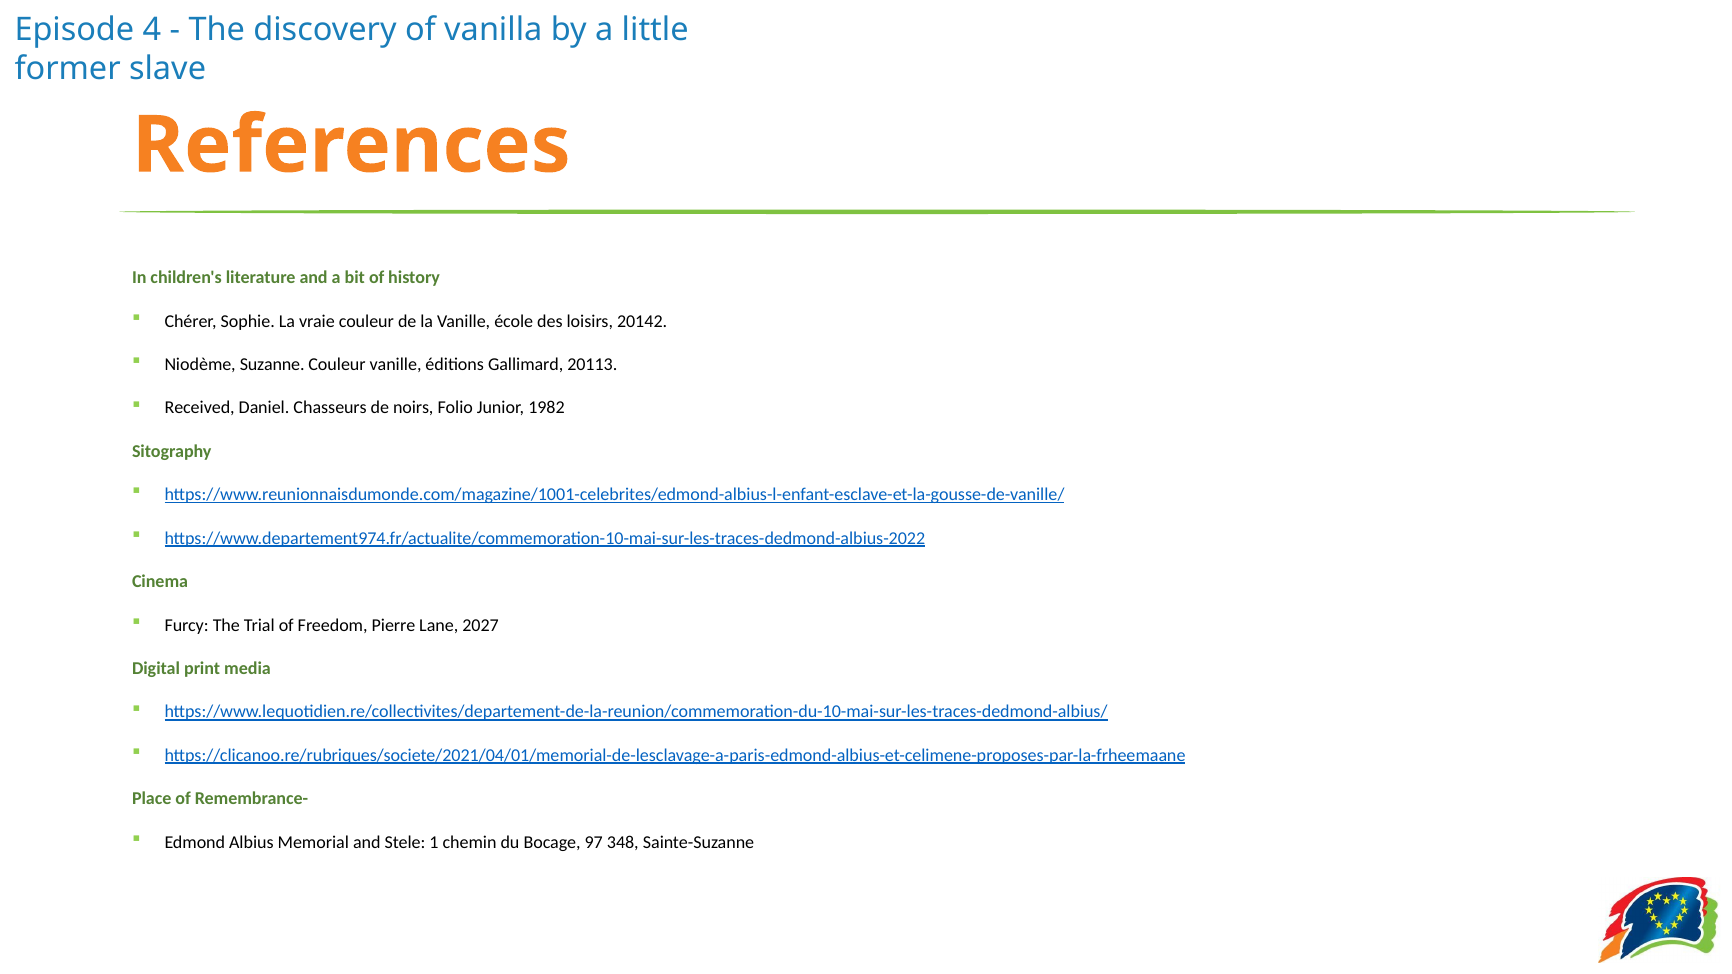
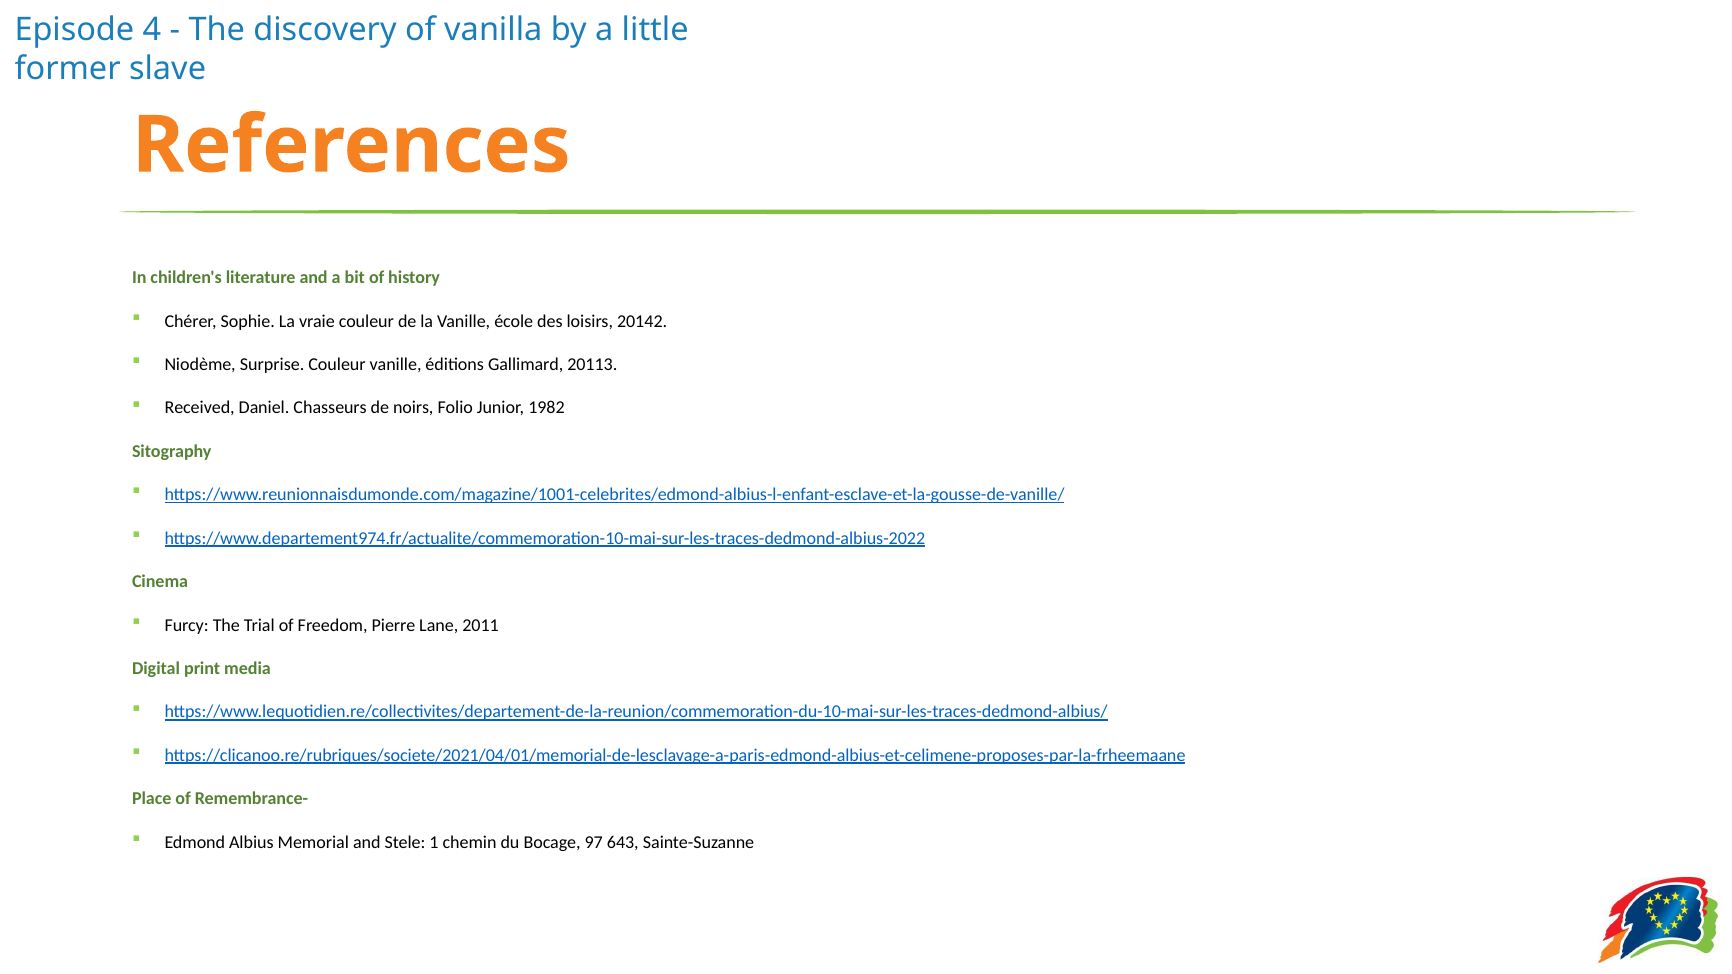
Suzanne: Suzanne -> Surprise
2027: 2027 -> 2011
348: 348 -> 643
